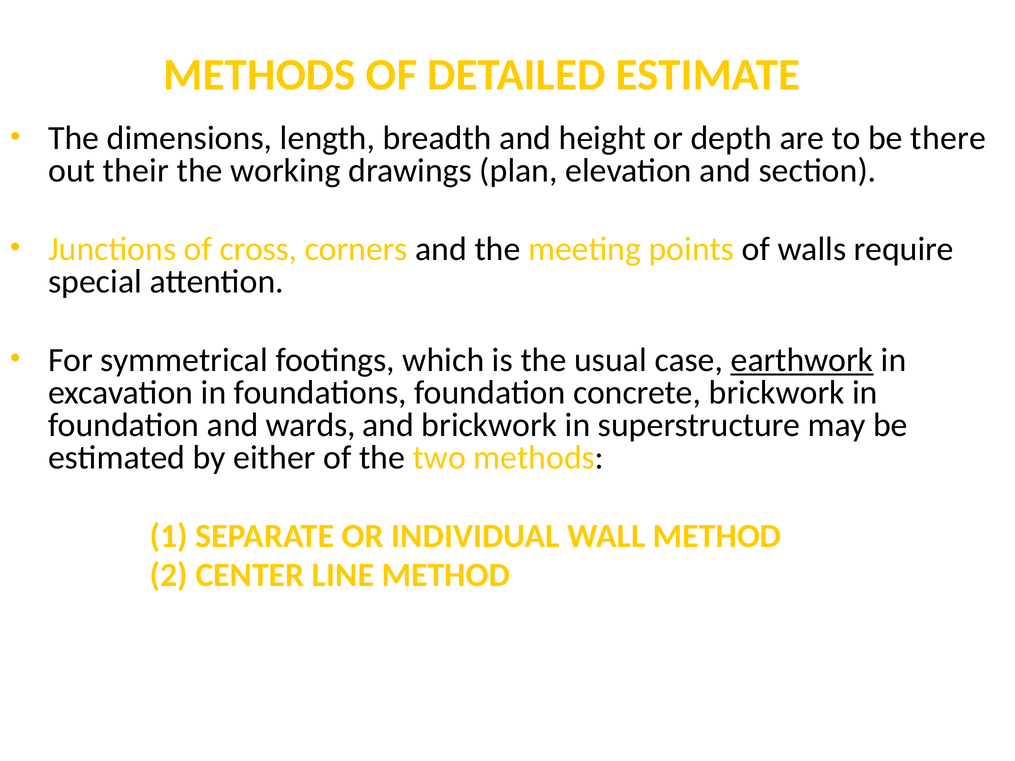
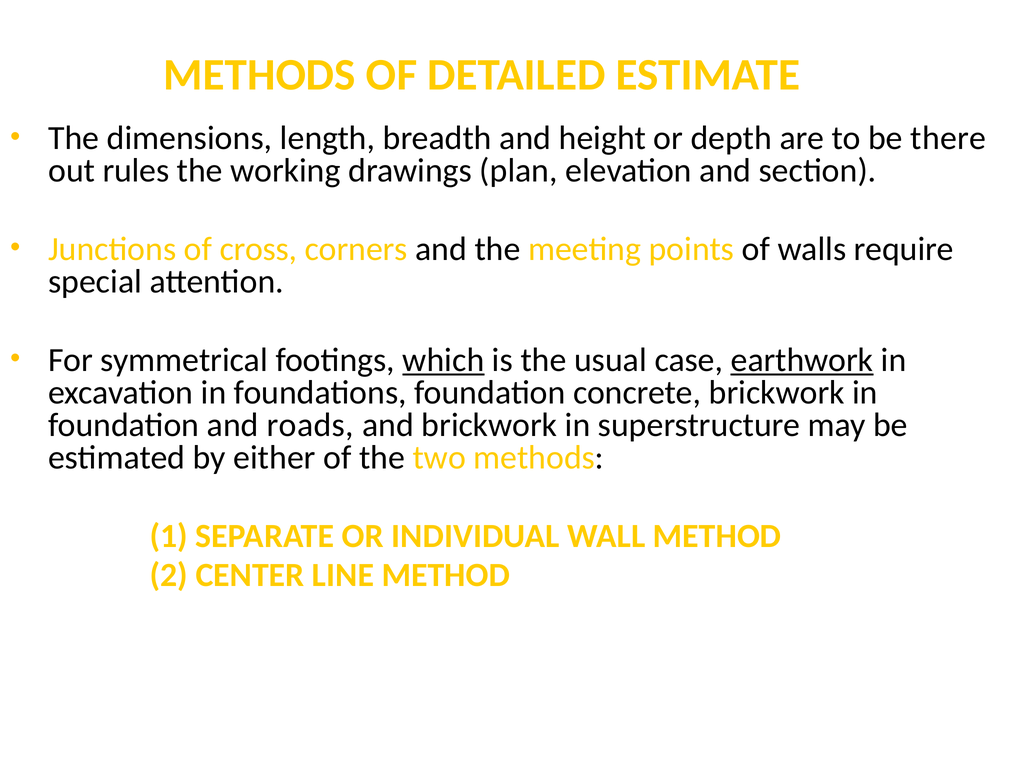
their: their -> rules
which underline: none -> present
wards: wards -> roads
